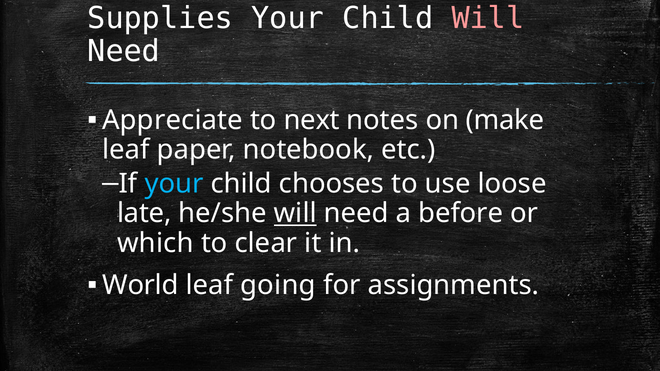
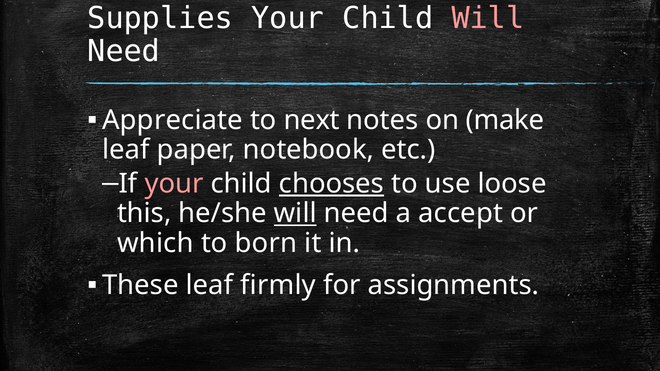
your at (174, 184) colour: light blue -> pink
chooses underline: none -> present
late: late -> this
before: before -> accept
clear: clear -> born
World: World -> These
going: going -> firmly
